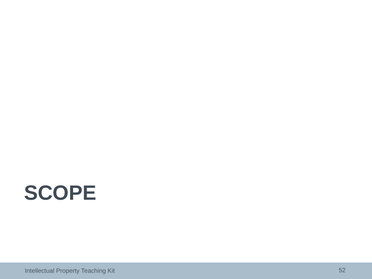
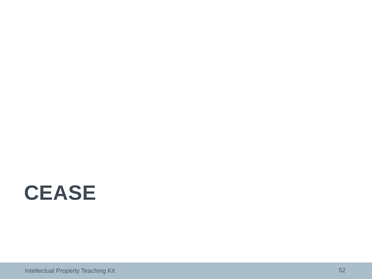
SCOPE: SCOPE -> CEASE
